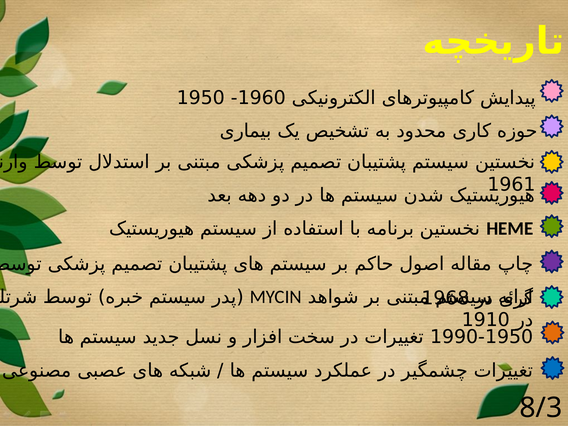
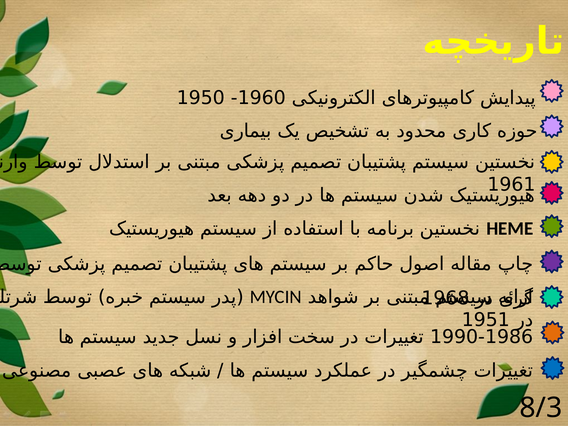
1910: 1910 -> 1951
1990-1950: 1990-1950 -> 1990-1986
